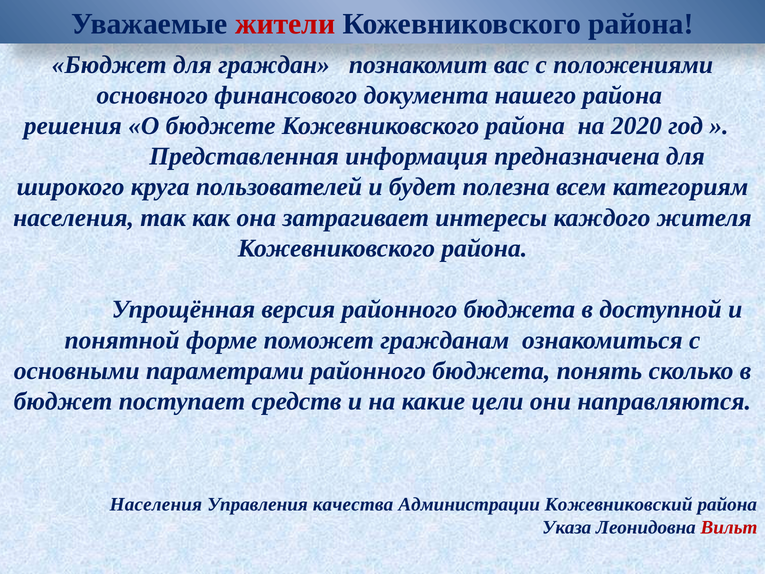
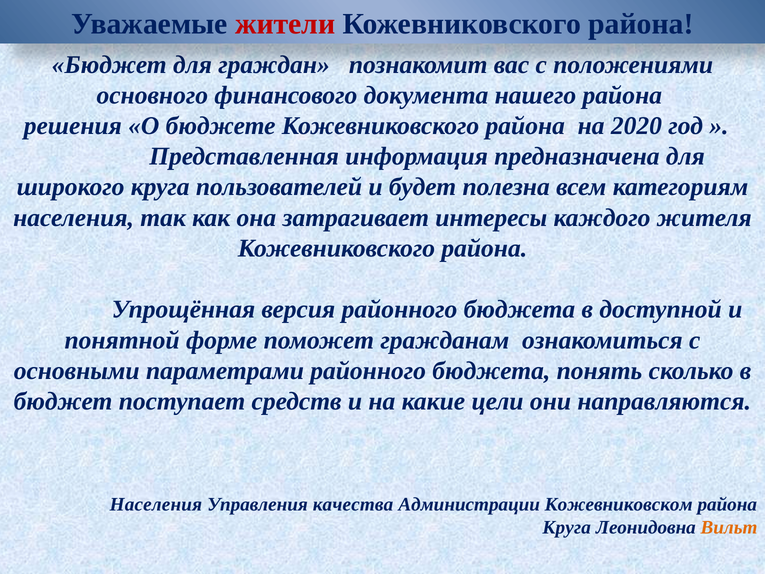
Кожевниковский: Кожевниковский -> Кожевниковском
Указа at (567, 527): Указа -> Круга
Вильт colour: red -> orange
